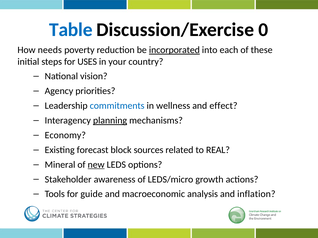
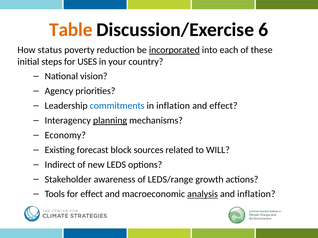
Table colour: blue -> orange
0: 0 -> 6
needs: needs -> status
in wellness: wellness -> inflation
REAL: REAL -> WILL
Mineral: Mineral -> Indirect
new underline: present -> none
LEDS/micro: LEDS/micro -> LEDS/range
for guide: guide -> effect
analysis underline: none -> present
